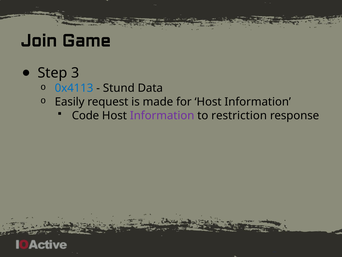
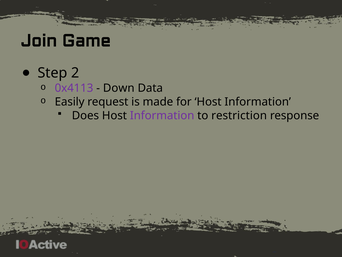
3: 3 -> 2
0x4113 colour: blue -> purple
Stund: Stund -> Down
Code: Code -> Does
